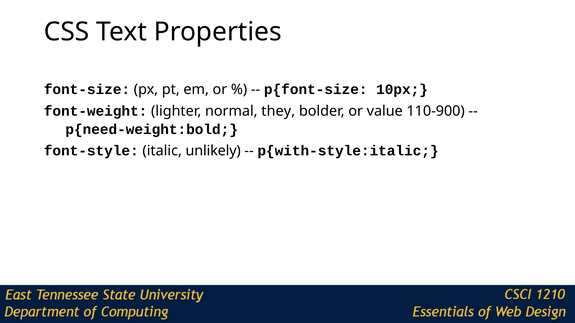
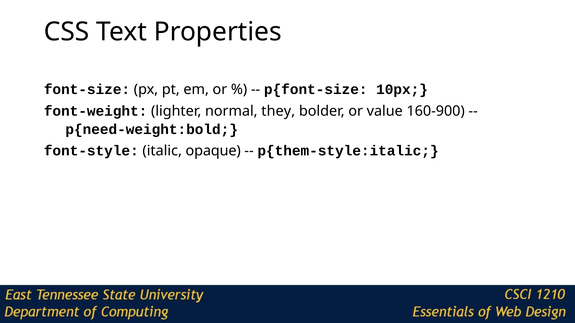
110-900: 110-900 -> 160-900
unlikely: unlikely -> opaque
p{with-style:italic: p{with-style:italic -> p{them-style:italic
